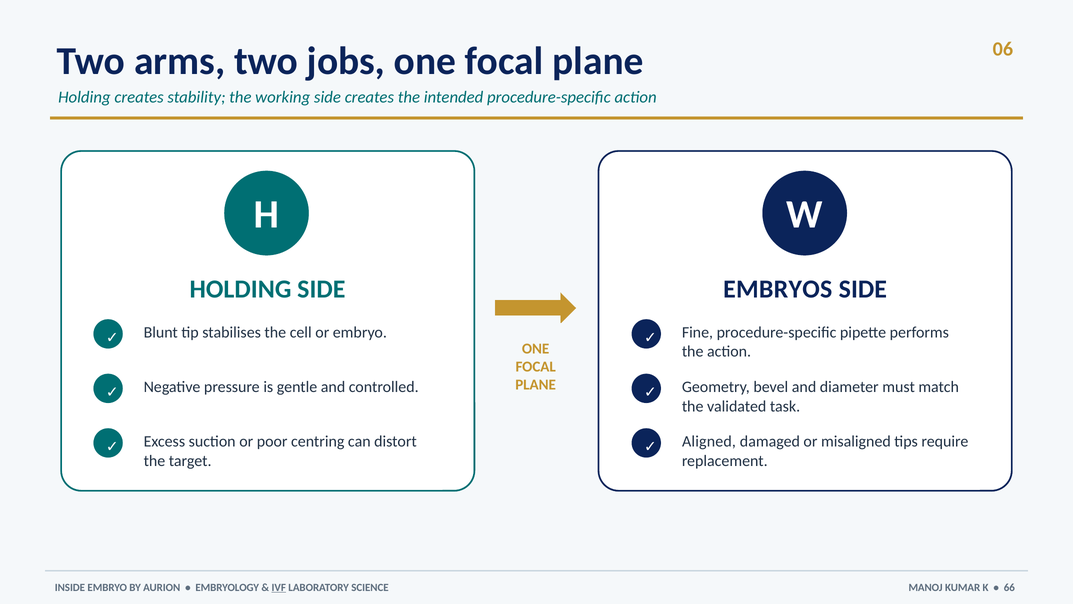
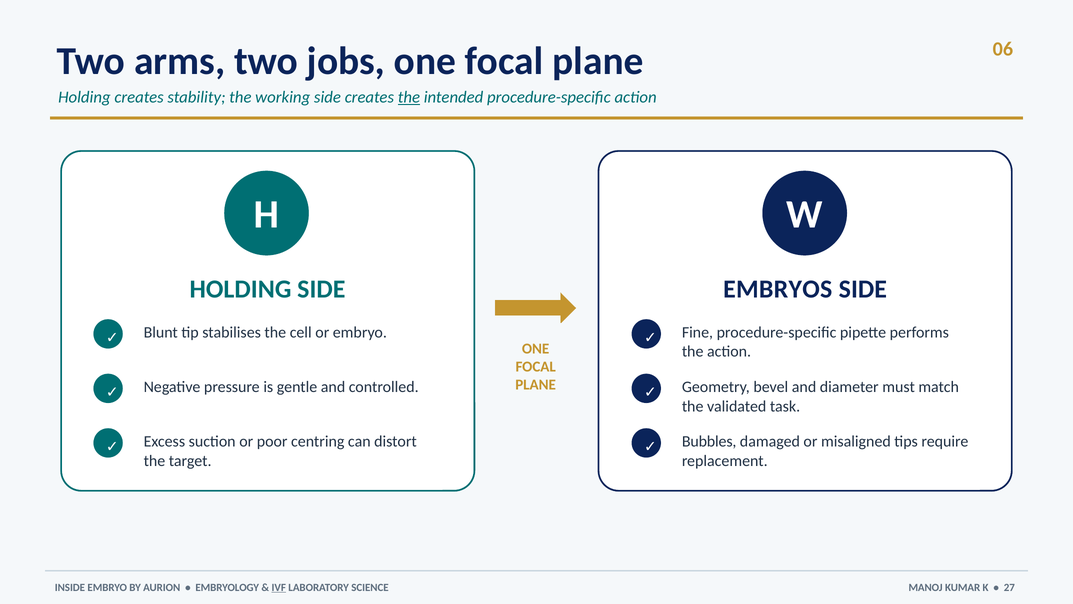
the at (409, 97) underline: none -> present
Aligned: Aligned -> Bubbles
66: 66 -> 27
